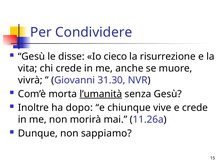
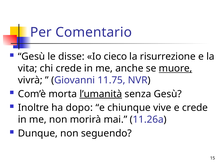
Condividere: Condividere -> Comentario
muore underline: none -> present
31.30: 31.30 -> 11.75
sappiamo: sappiamo -> seguendo
